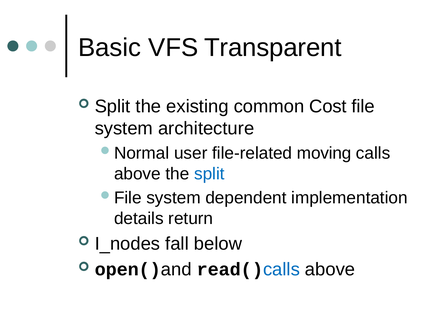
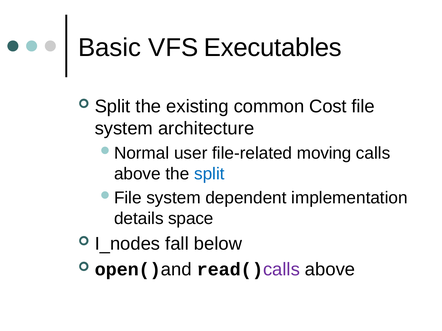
Transparent: Transparent -> Executables
return: return -> space
calls at (281, 270) colour: blue -> purple
